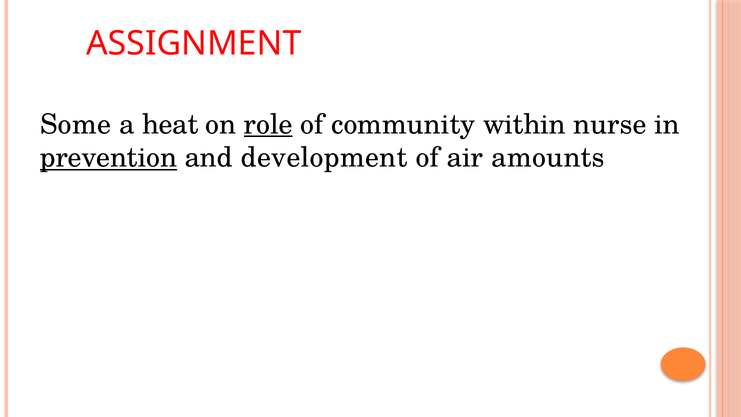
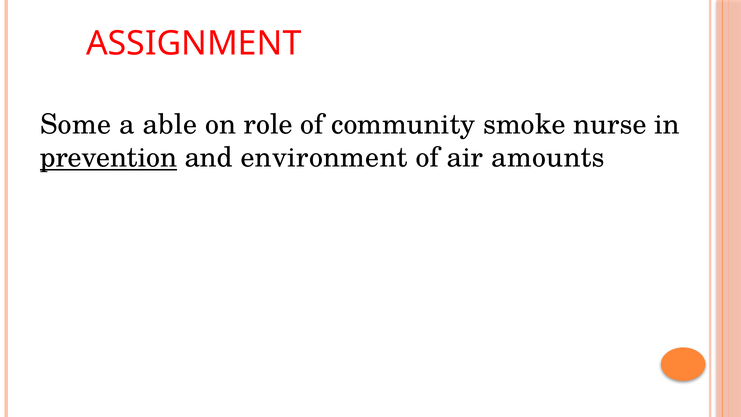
heat: heat -> able
role underline: present -> none
within: within -> smoke
development: development -> environment
